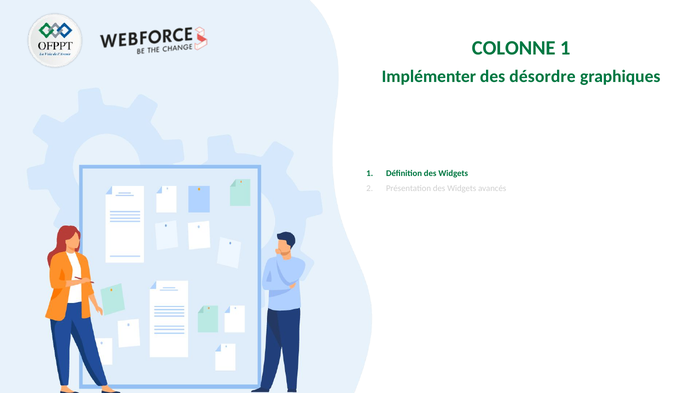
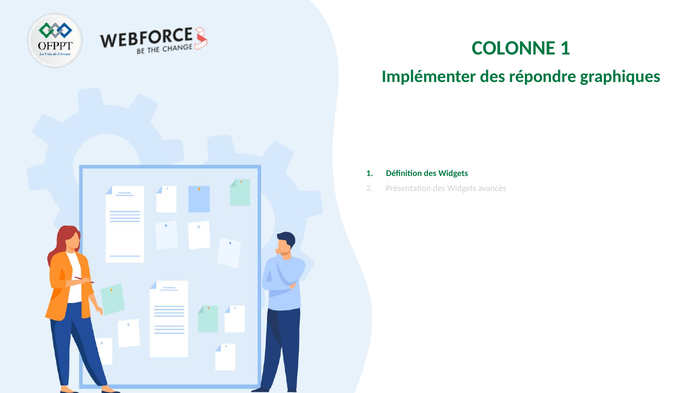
désordre: désordre -> répondre
